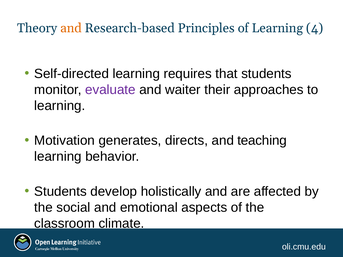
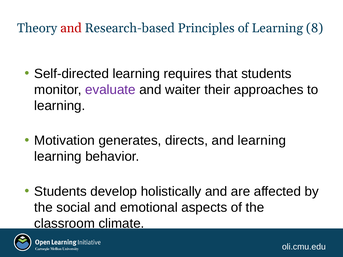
and at (71, 28) colour: orange -> red
4: 4 -> 8
and teaching: teaching -> learning
